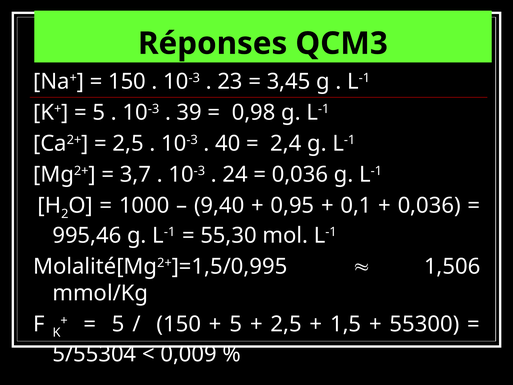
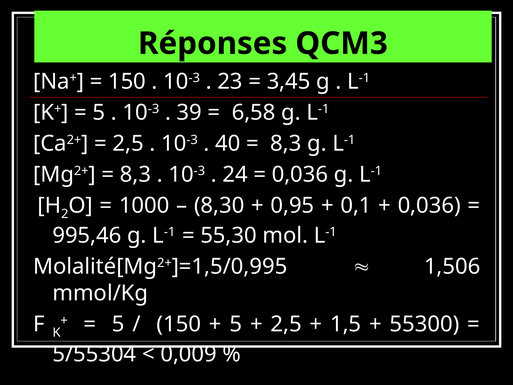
0,98: 0,98 -> 6,58
2,4 at (286, 143): 2,4 -> 8,3
3,7 at (135, 174): 3,7 -> 8,3
9,40: 9,40 -> 8,30
